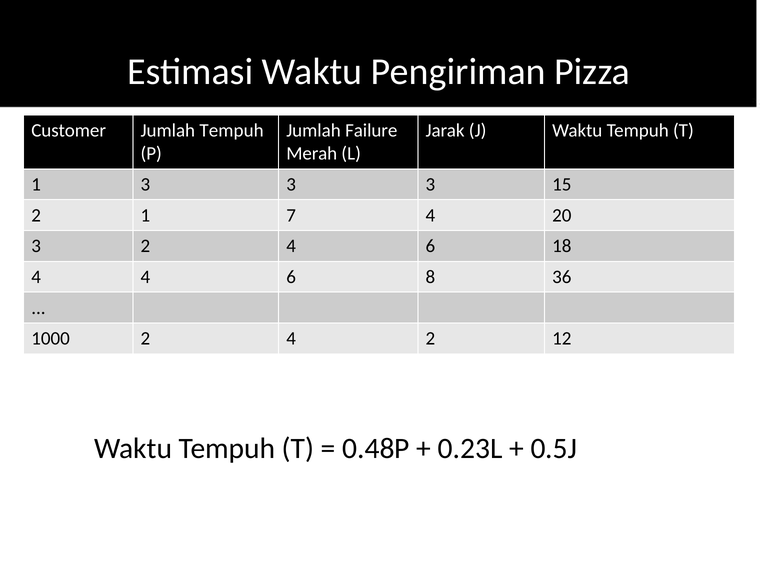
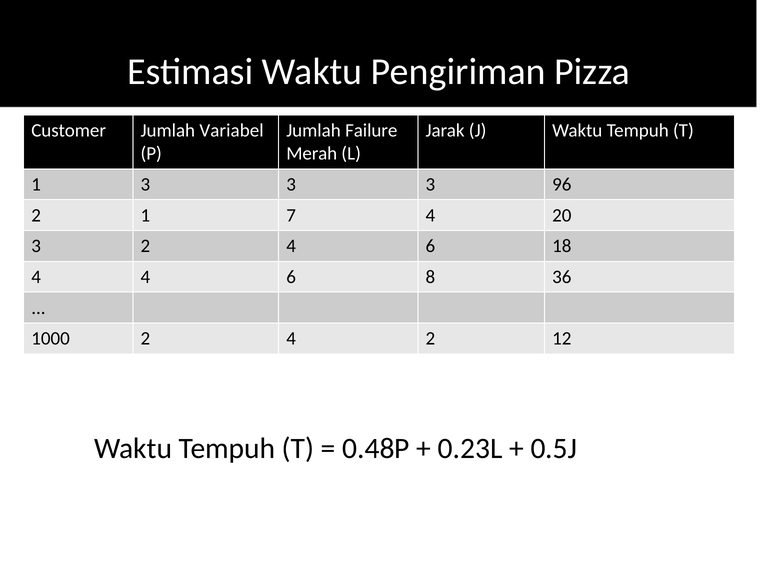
Jumlah Tempuh: Tempuh -> Variabel
15: 15 -> 96
